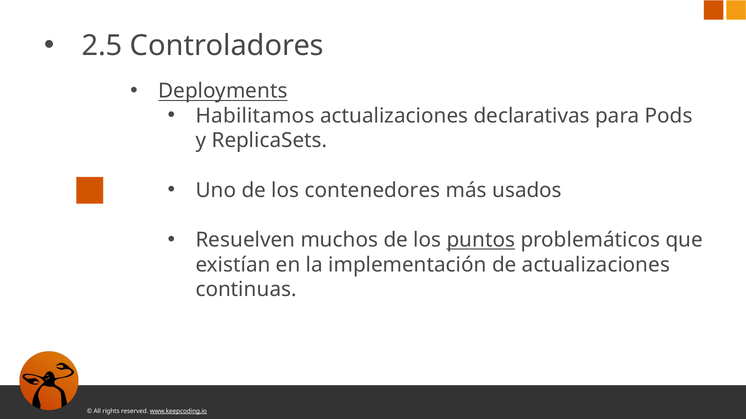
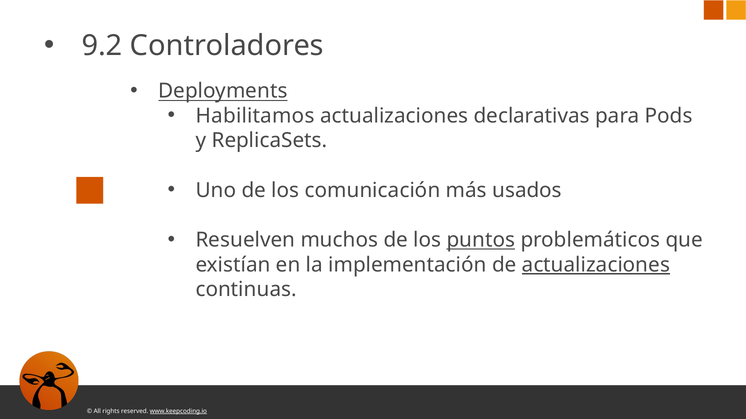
2.5: 2.5 -> 9.2
contenedores: contenedores -> comunicación
actualizaciones at (596, 265) underline: none -> present
